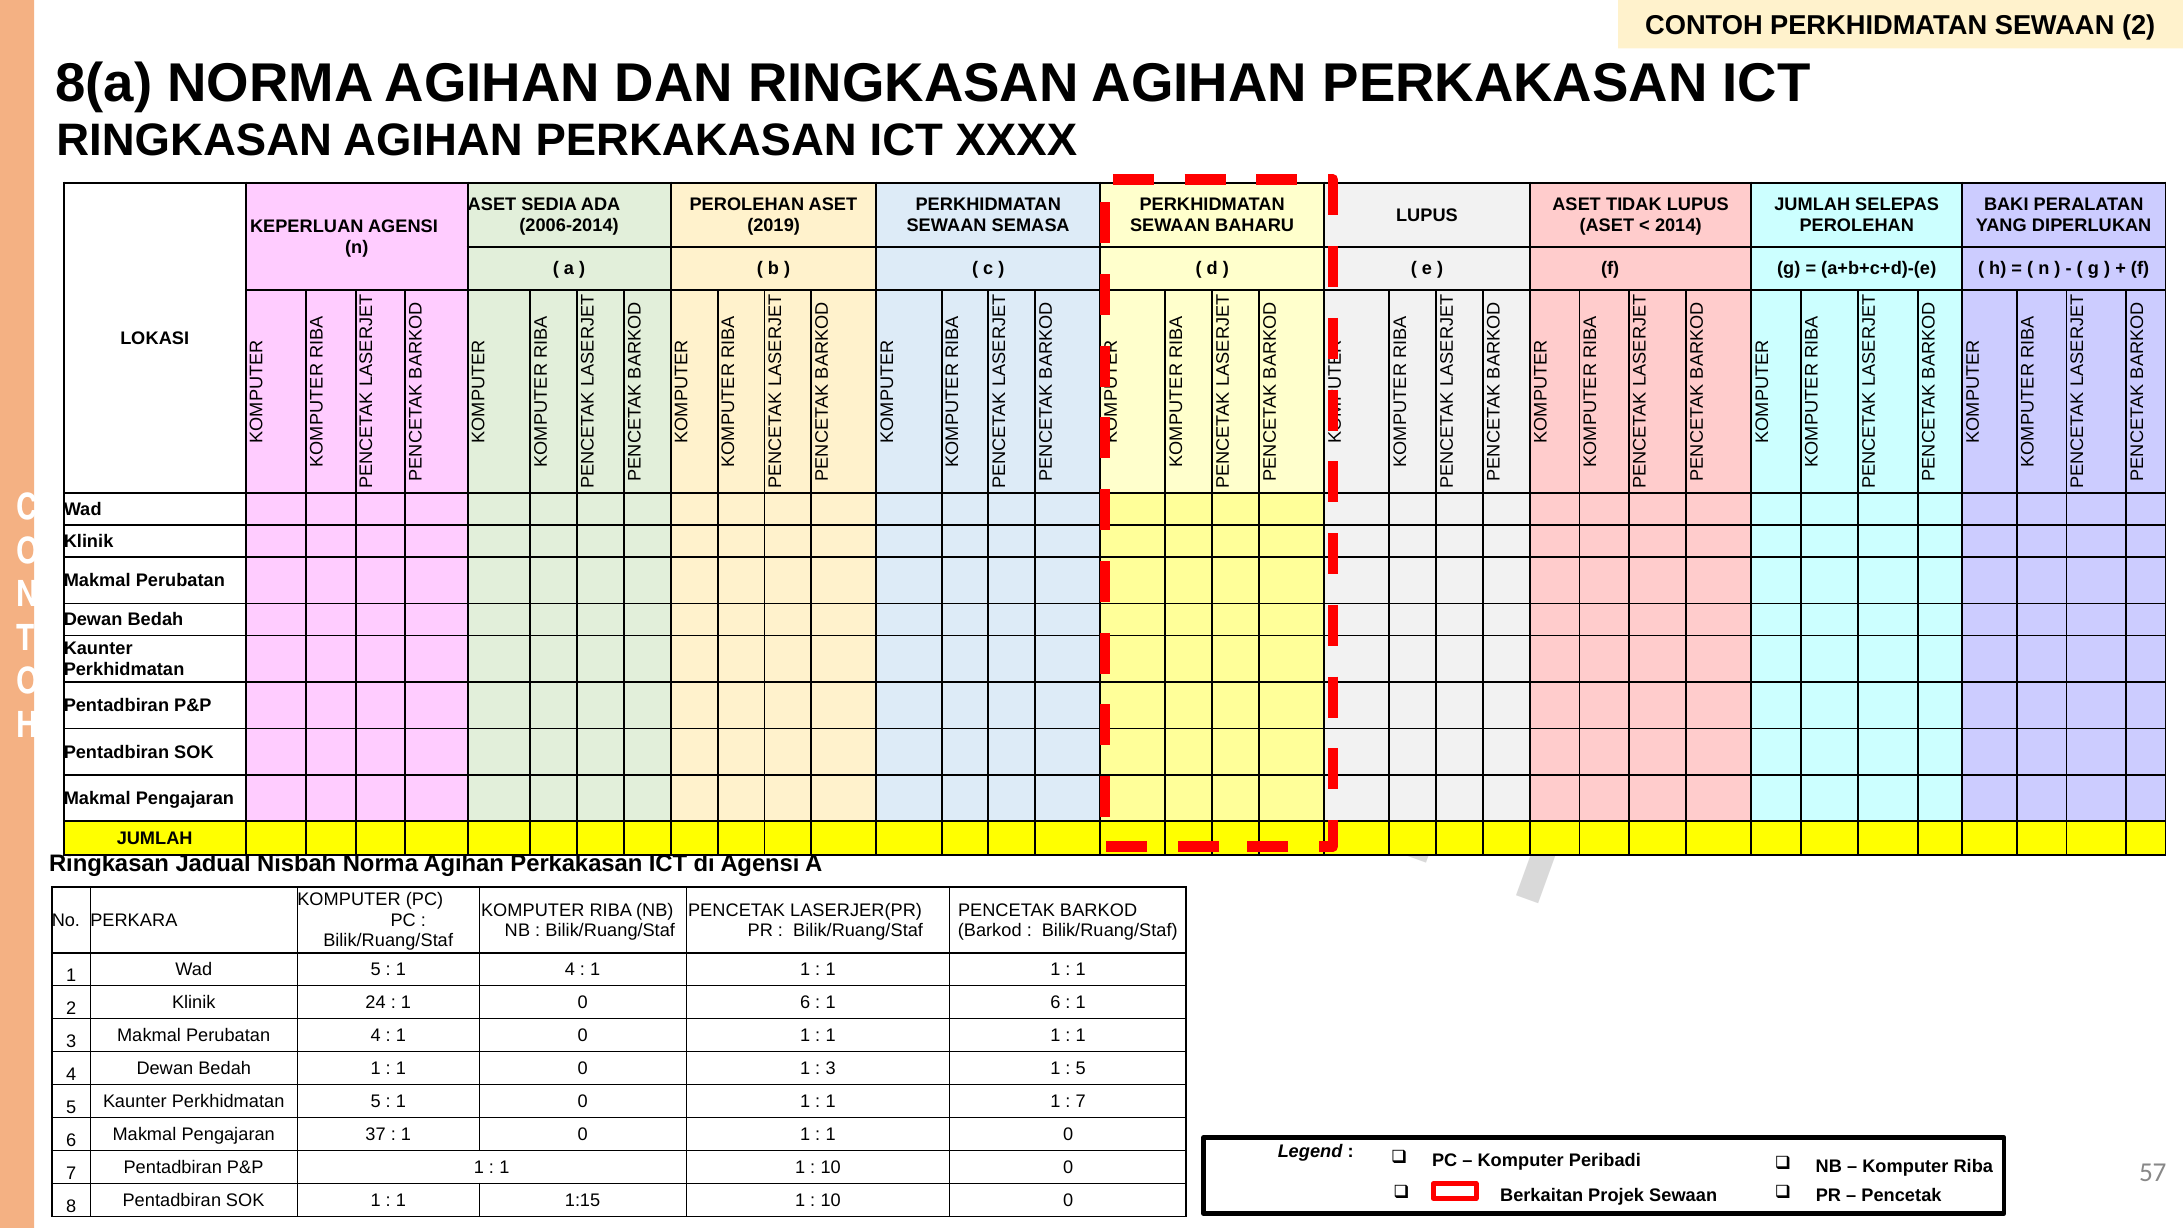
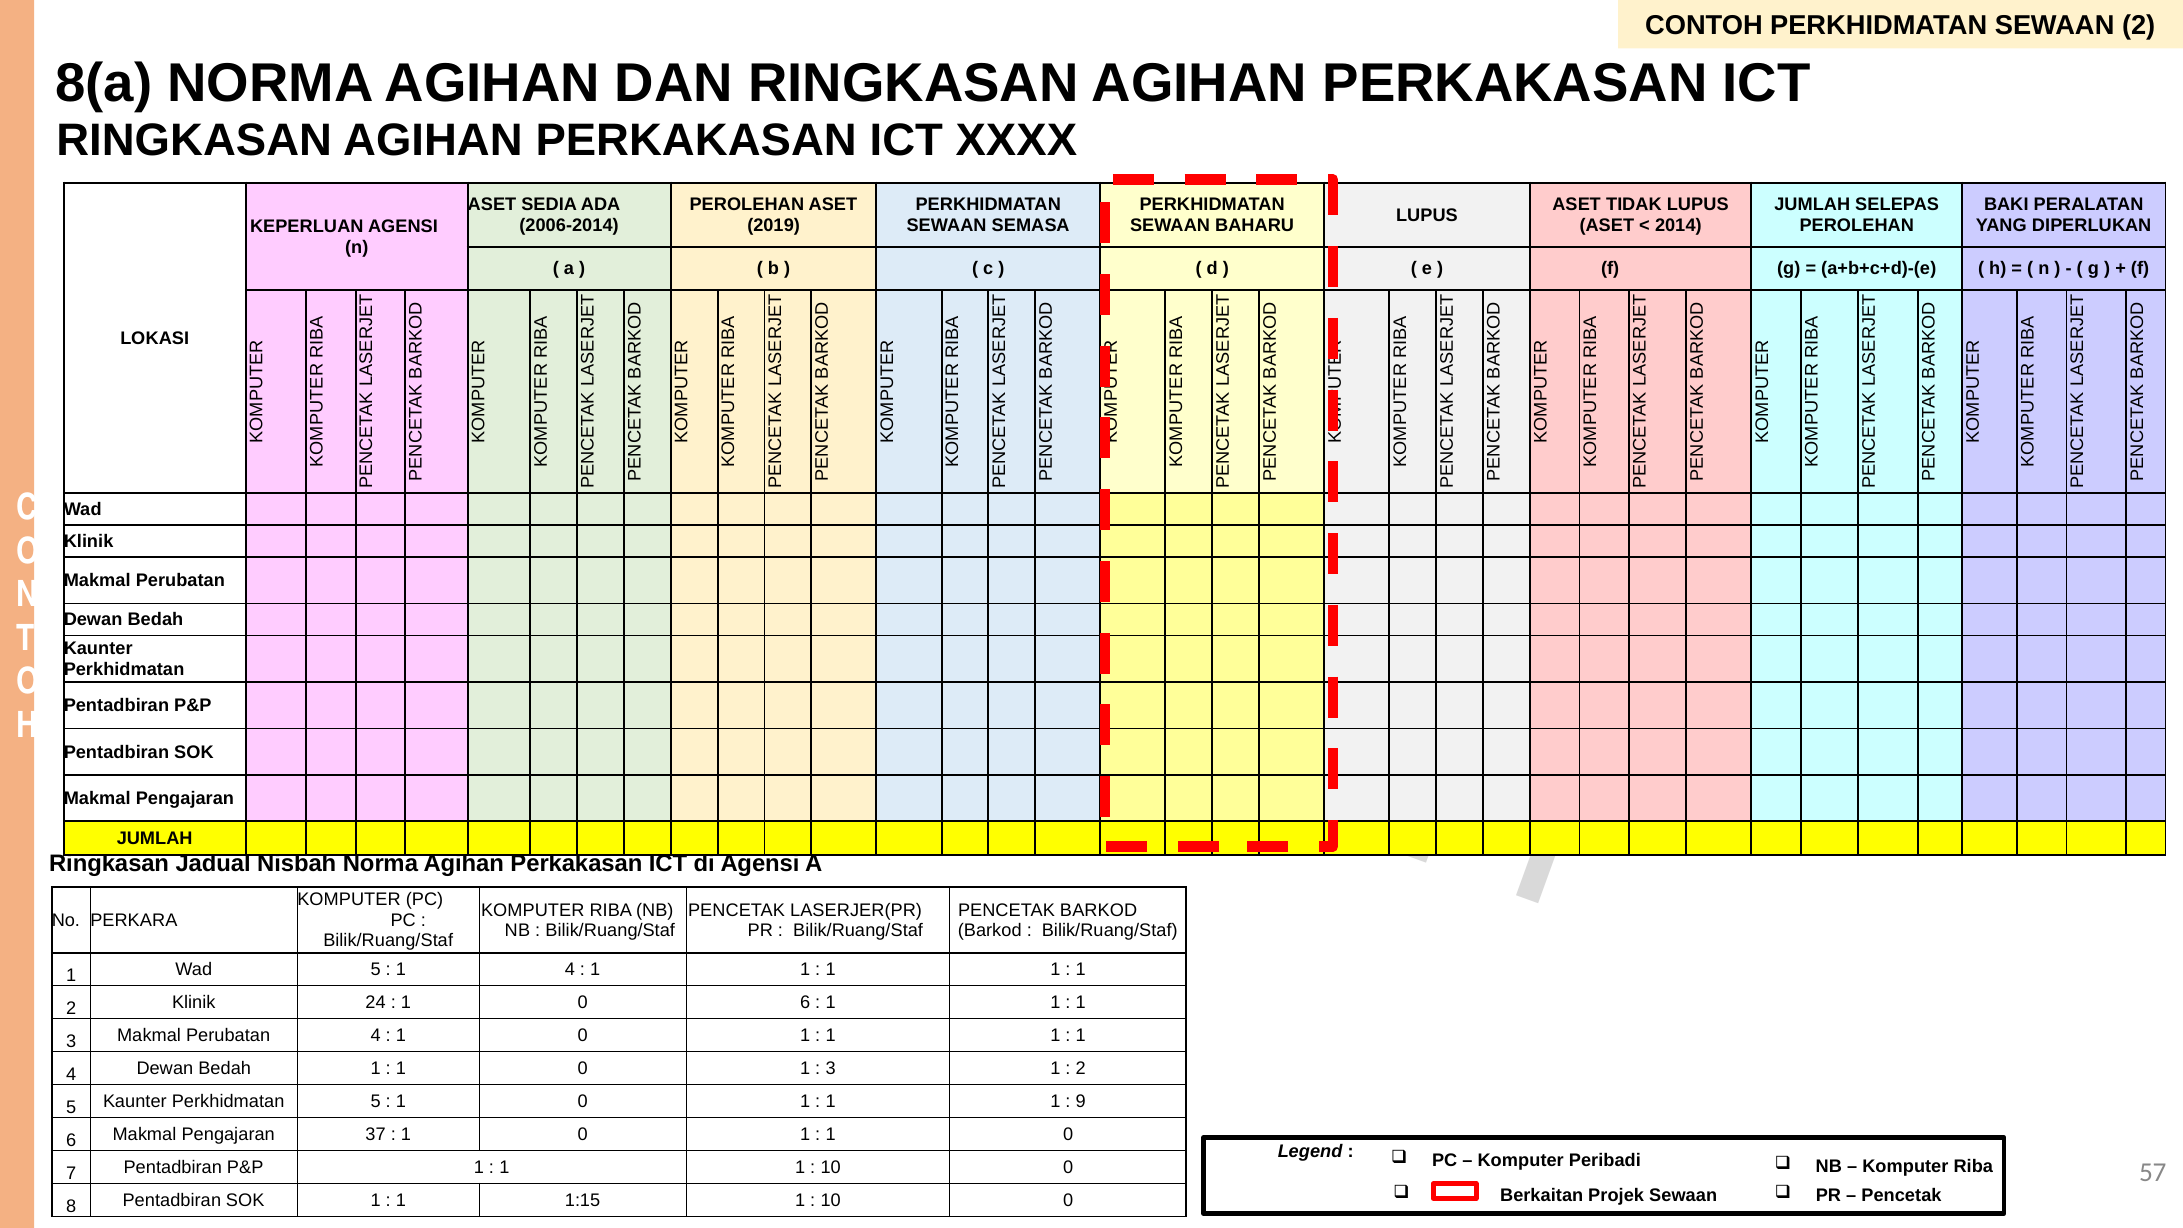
6 at (1055, 1002): 6 -> 1
5 at (1081, 1068): 5 -> 2
7 at (1081, 1101): 7 -> 9
